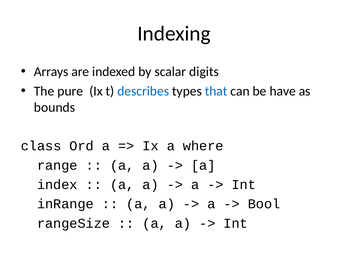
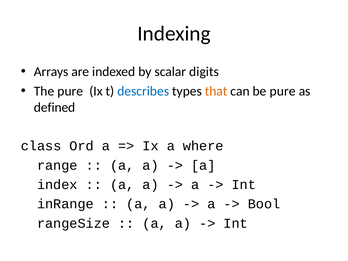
that colour: blue -> orange
be have: have -> pure
bounds: bounds -> defined
